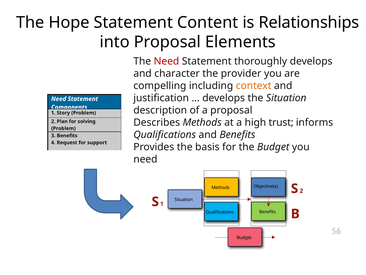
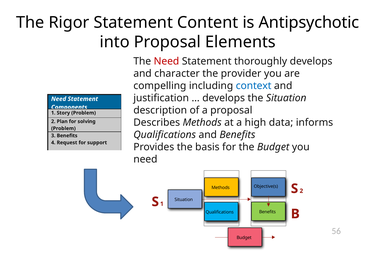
Hope: Hope -> Rigor
Relationships: Relationships -> Antipsychotic
context colour: orange -> blue
trust: trust -> data
